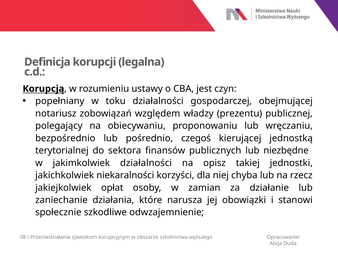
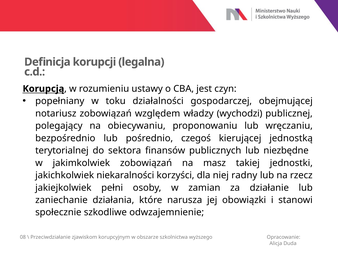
prezentu: prezentu -> wychodzi
jakimkolwiek działalności: działalności -> zobowiązań
opisz: opisz -> masz
chyba: chyba -> radny
opłat: opłat -> pełni
